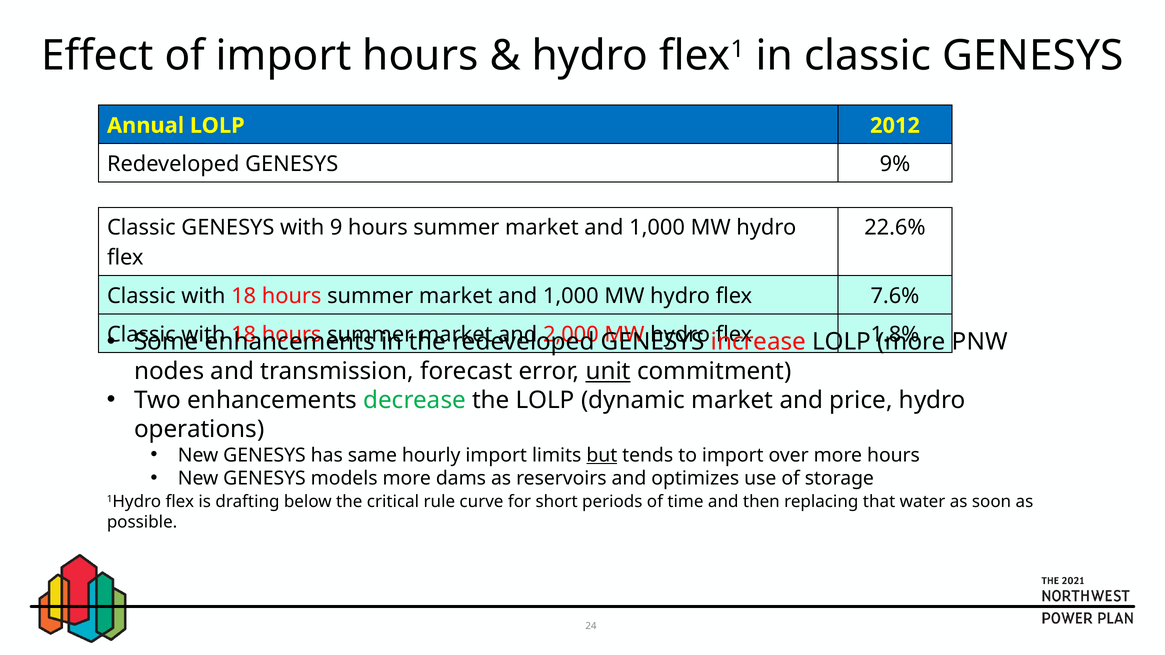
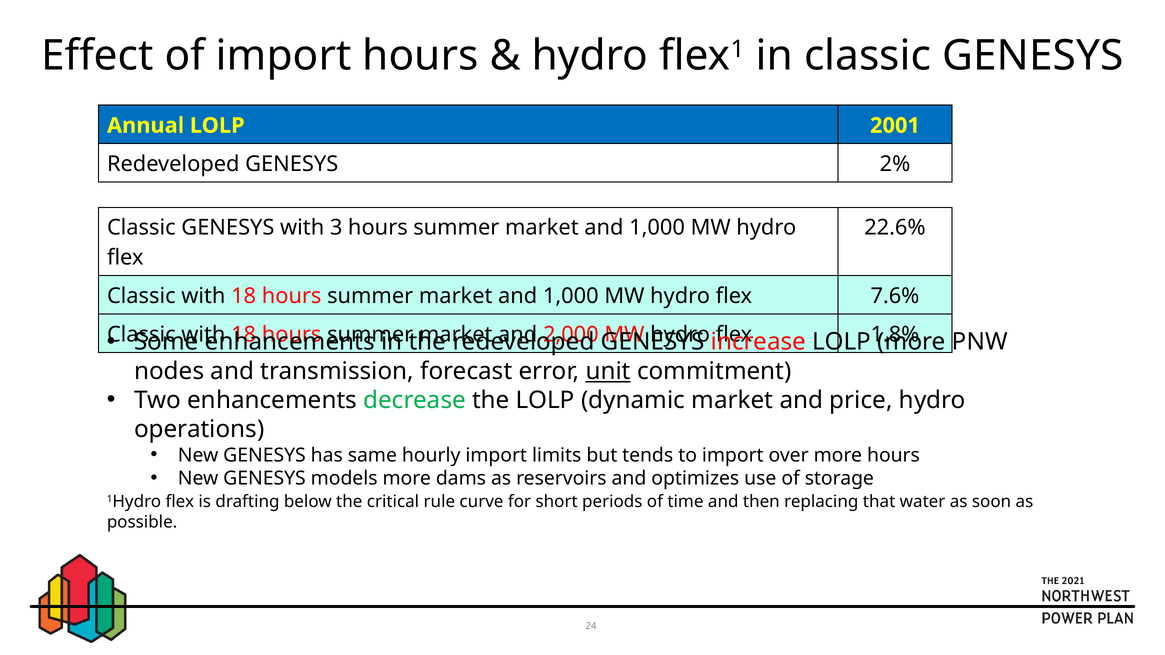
2012: 2012 -> 2001
9%: 9% -> 2%
9: 9 -> 3
but underline: present -> none
